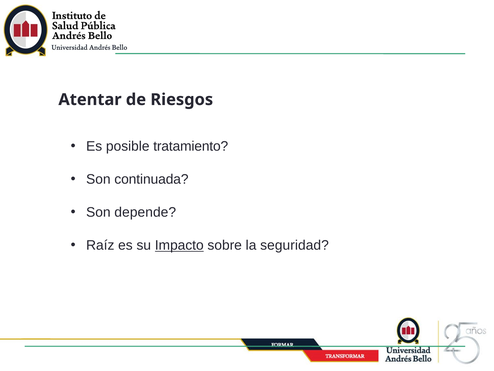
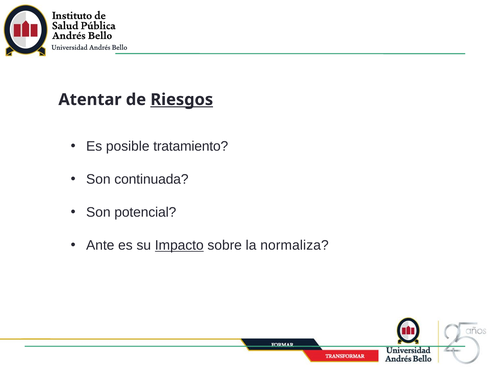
Riesgos underline: none -> present
depende: depende -> potencial
Raíz: Raíz -> Ante
seguridad: seguridad -> normaliza
